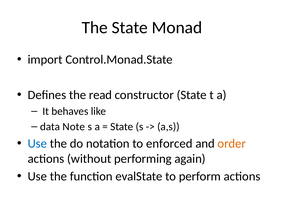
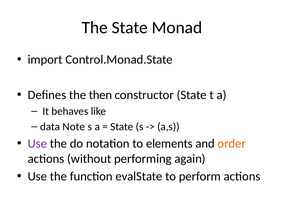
read: read -> then
Use at (37, 144) colour: blue -> purple
enforced: enforced -> elements
